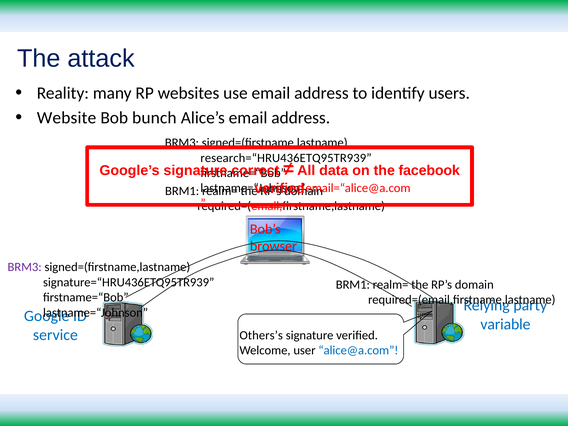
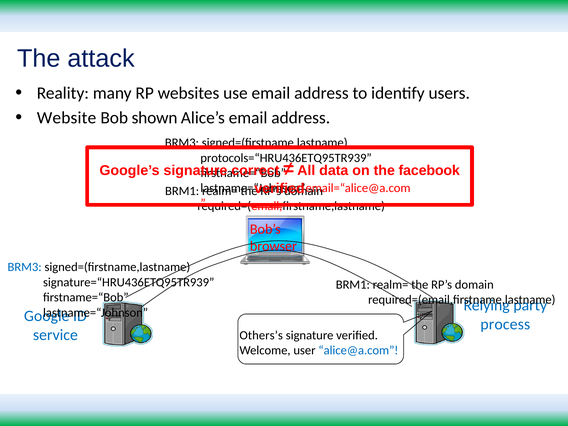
bunch: bunch -> shown
research=“HRU436ETQ95TR939: research=“HRU436ETQ95TR939 -> protocols=“HRU436ETQ95TR939
BRM3 at (25, 267) colour: purple -> blue
variable: variable -> process
